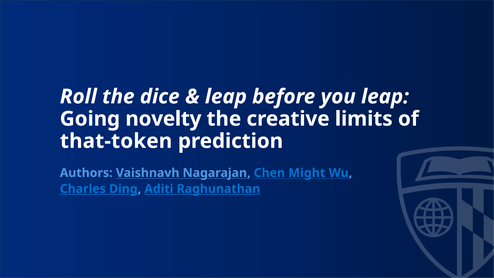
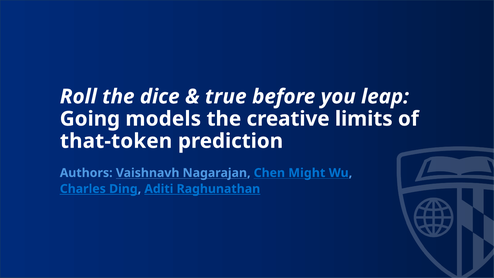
leap at (226, 97): leap -> true
novelty: novelty -> models
